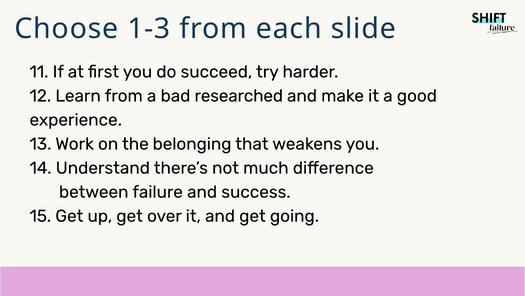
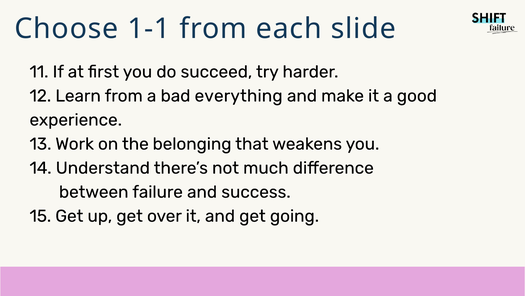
1-3: 1-3 -> 1-1
researched: researched -> everything
